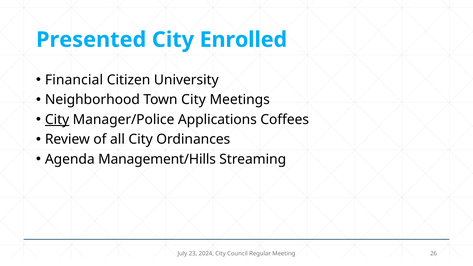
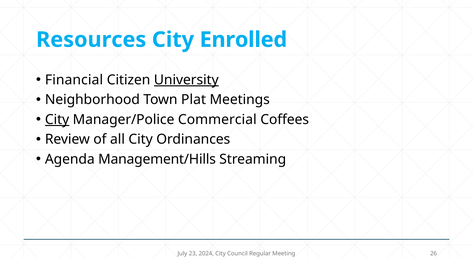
Presented: Presented -> Resources
University underline: none -> present
Town City: City -> Plat
Applications: Applications -> Commercial
